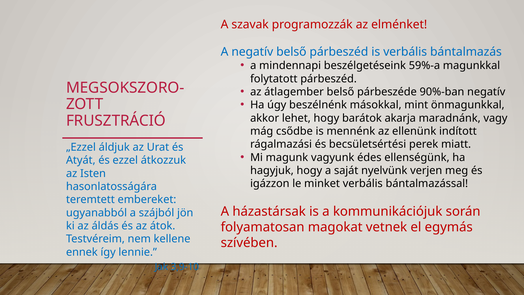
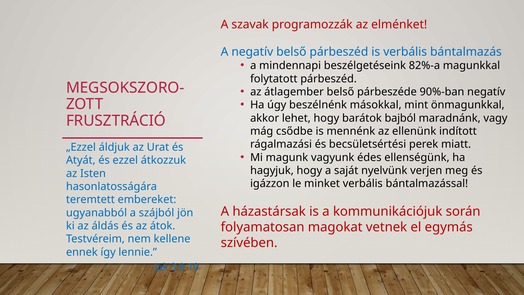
59%-a: 59%-a -> 82%-a
akarja: akarja -> bajból
